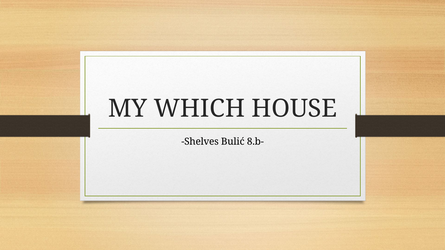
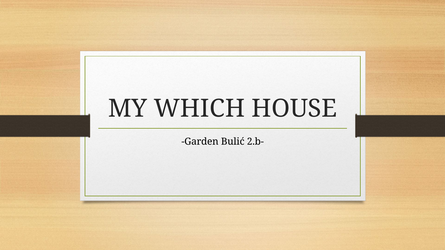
Shelves: Shelves -> Garden
8.b-: 8.b- -> 2.b-
